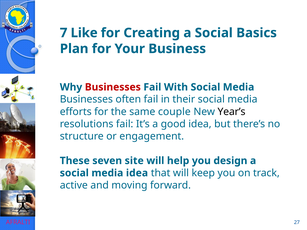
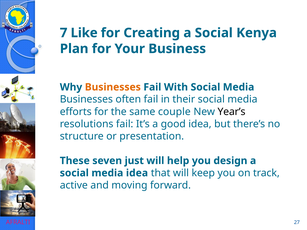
Basics: Basics -> Kenya
Businesses at (113, 87) colour: red -> orange
engagement: engagement -> presentation
site: site -> just
